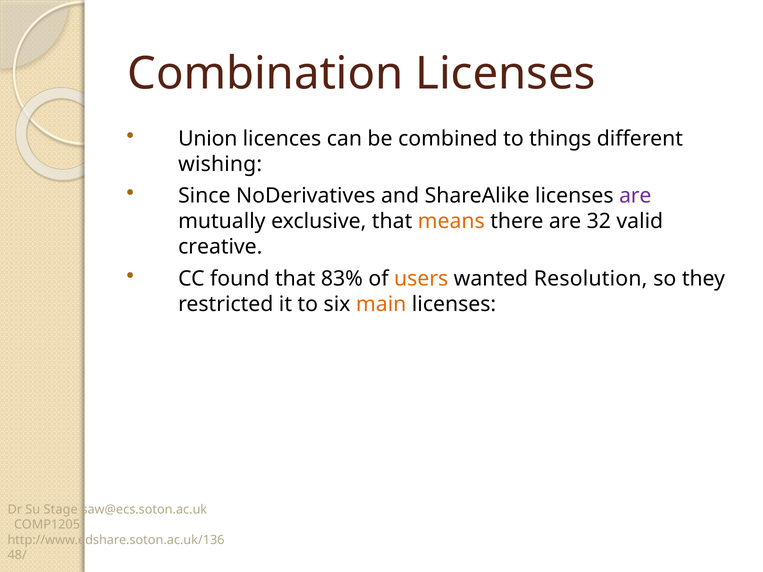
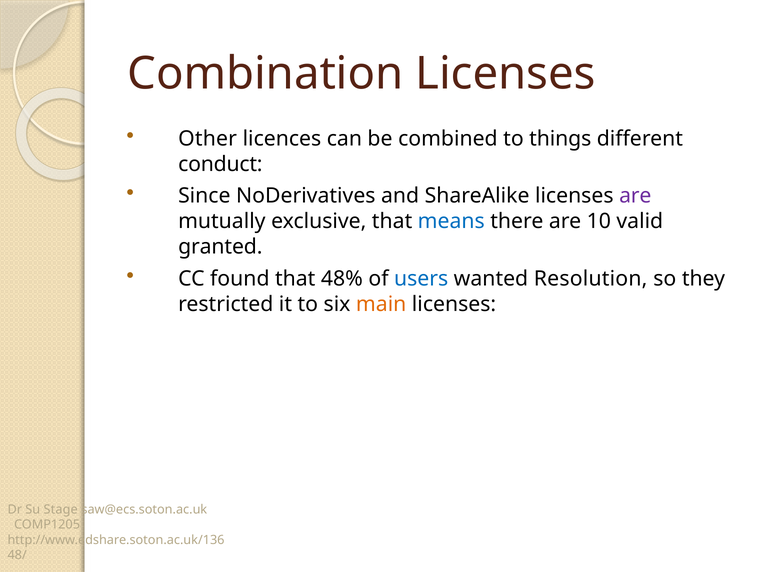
Union: Union -> Other
wishing: wishing -> conduct
means colour: orange -> blue
32: 32 -> 10
creative: creative -> granted
83%: 83% -> 48%
users colour: orange -> blue
